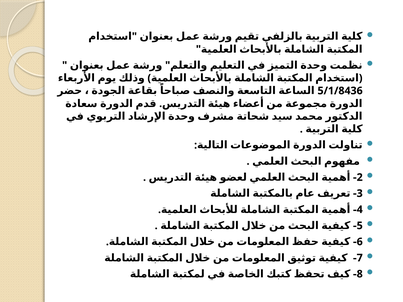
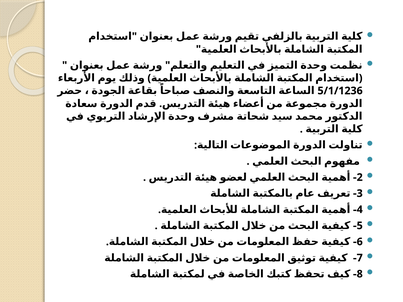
5/1/8436: 5/1/8436 -> 5/1/1236
